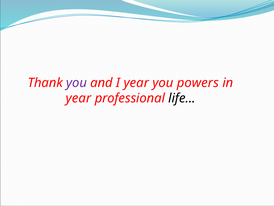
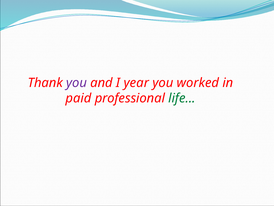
powers: powers -> worked
year at (78, 98): year -> paid
life colour: black -> green
